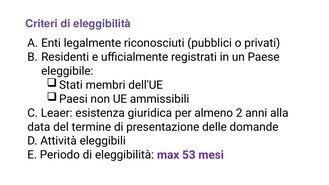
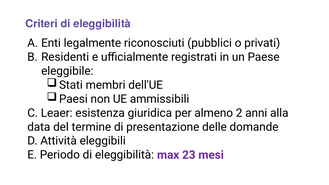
53: 53 -> 23
